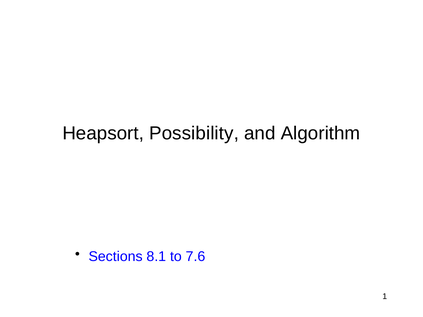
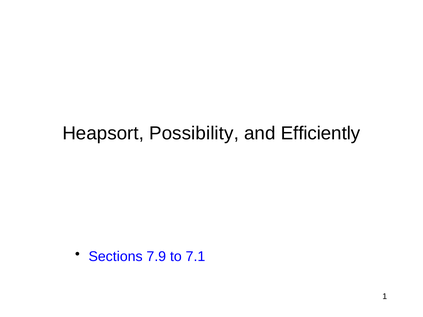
Algorithm: Algorithm -> Efficiently
8.1: 8.1 -> 7.9
7.6: 7.6 -> 7.1
